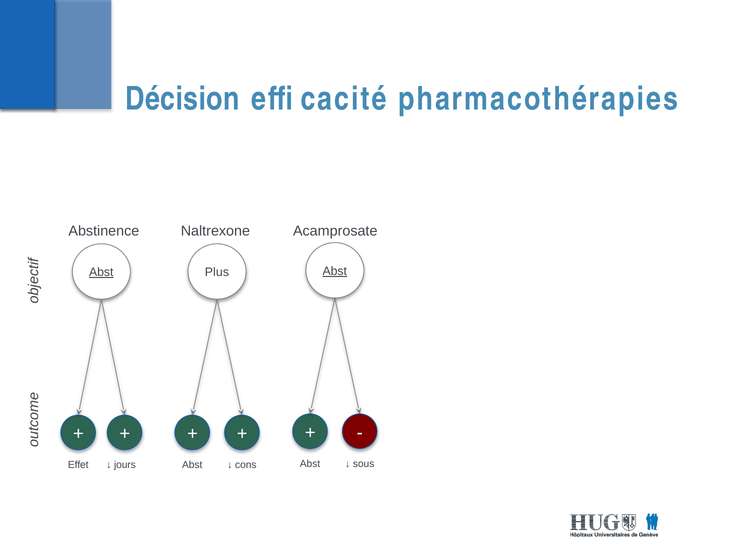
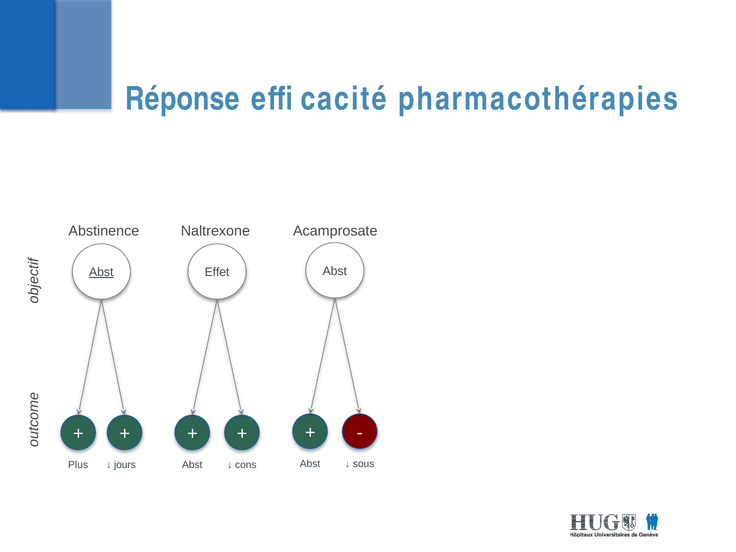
Décision: Décision -> Réponse
Abst at (335, 271) underline: present -> none
Plus: Plus -> Effet
Effet: Effet -> Plus
